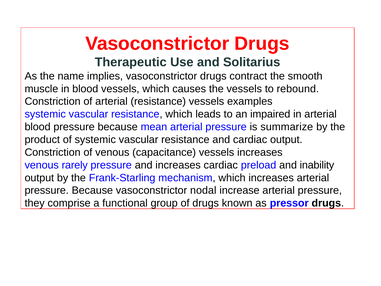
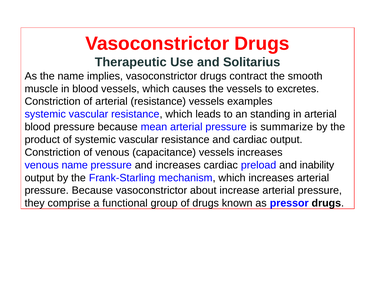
rebound: rebound -> excretes
impaired: impaired -> standing
venous rarely: rarely -> name
nodal: nodal -> about
